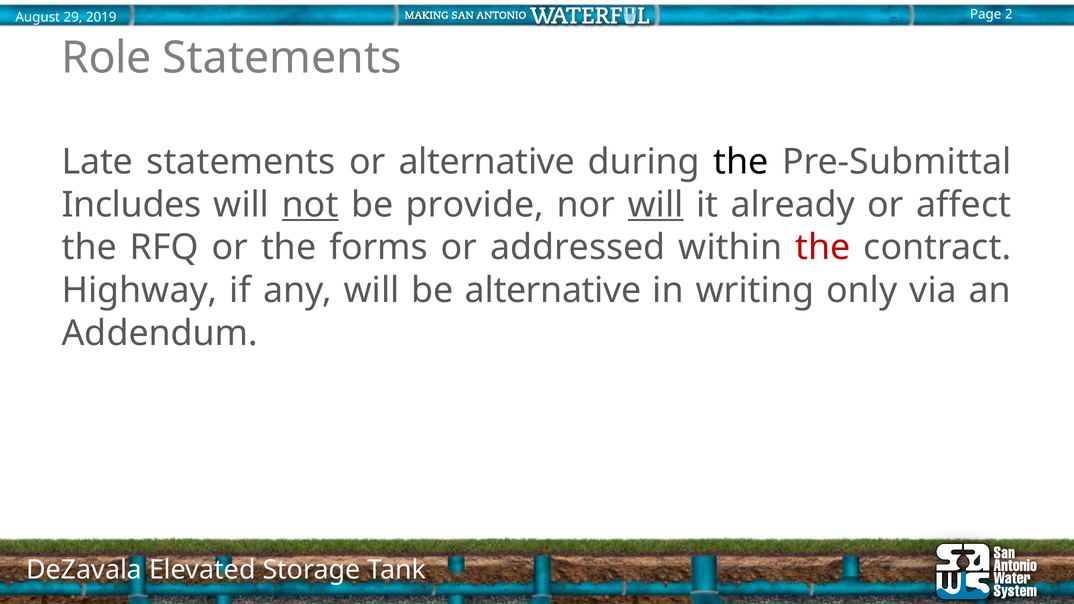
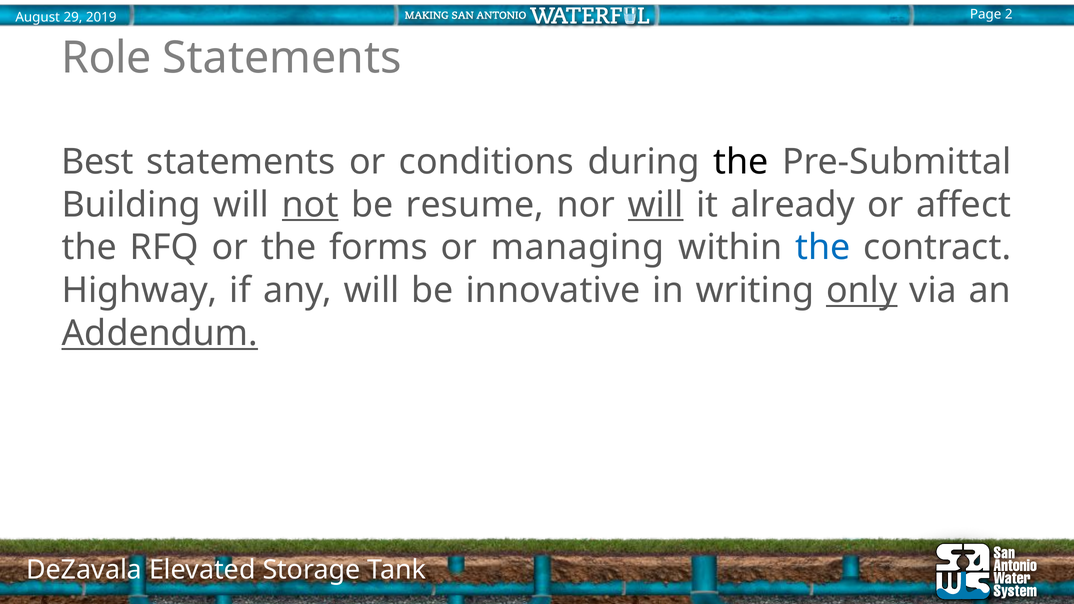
Late: Late -> Best
or alternative: alternative -> conditions
Includes: Includes -> Building
provide: provide -> resume
addressed: addressed -> managing
the at (823, 248) colour: red -> blue
be alternative: alternative -> innovative
only underline: none -> present
Addendum underline: none -> present
